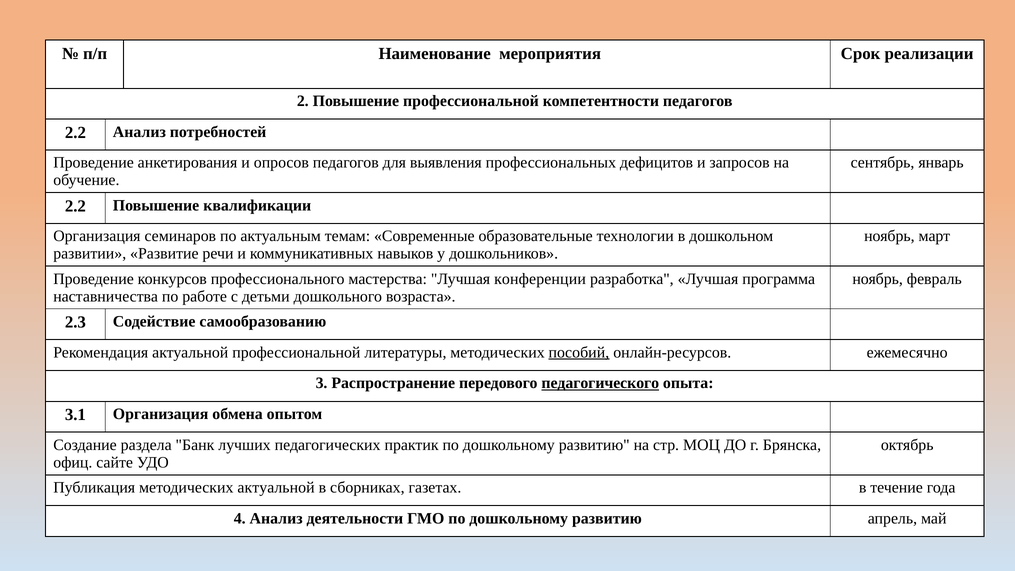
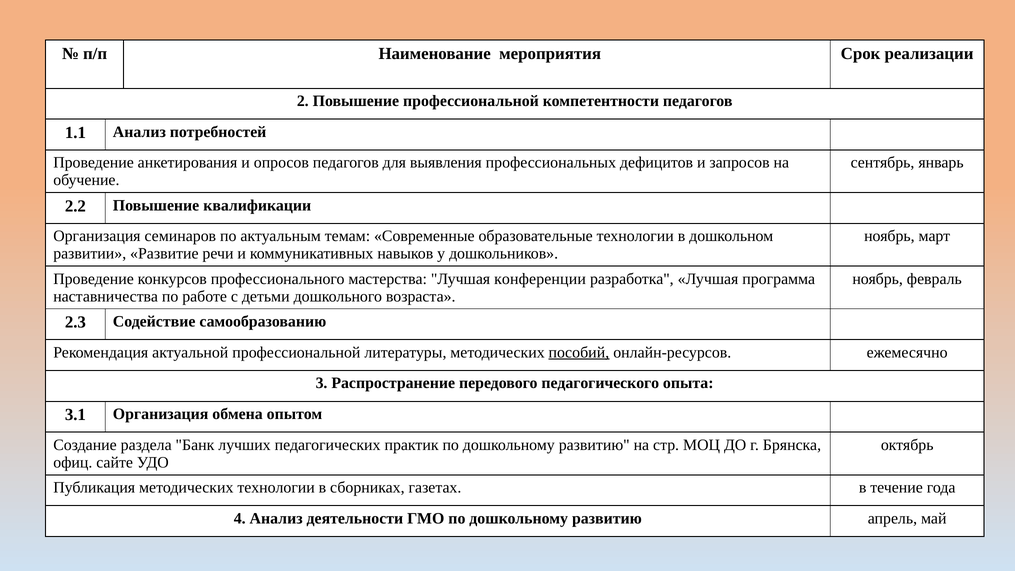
2.2 at (75, 132): 2.2 -> 1.1
педагогического underline: present -> none
методических актуальной: актуальной -> технологии
